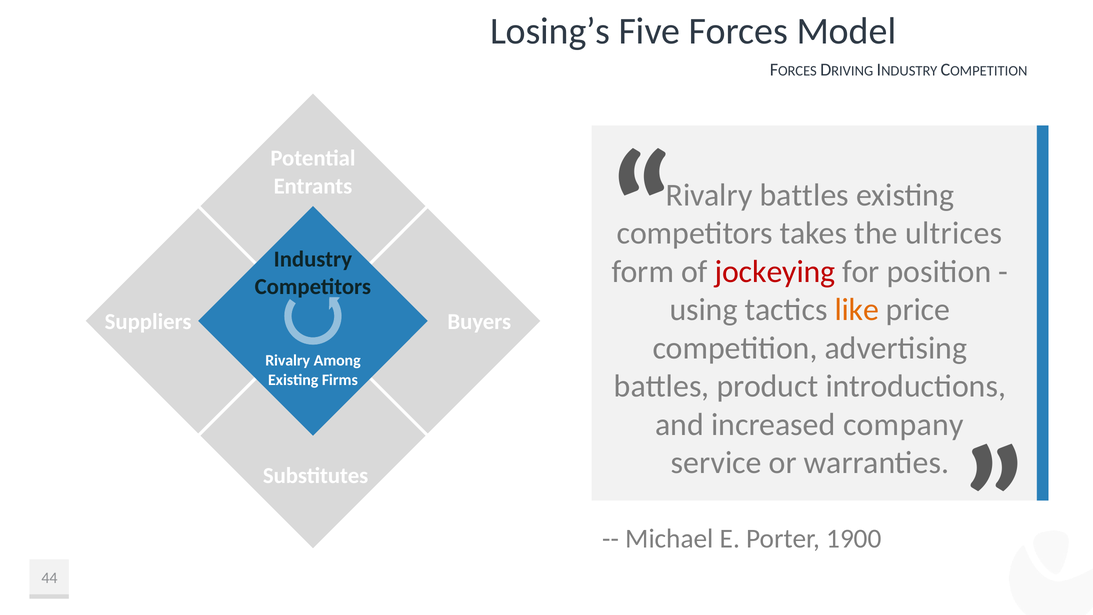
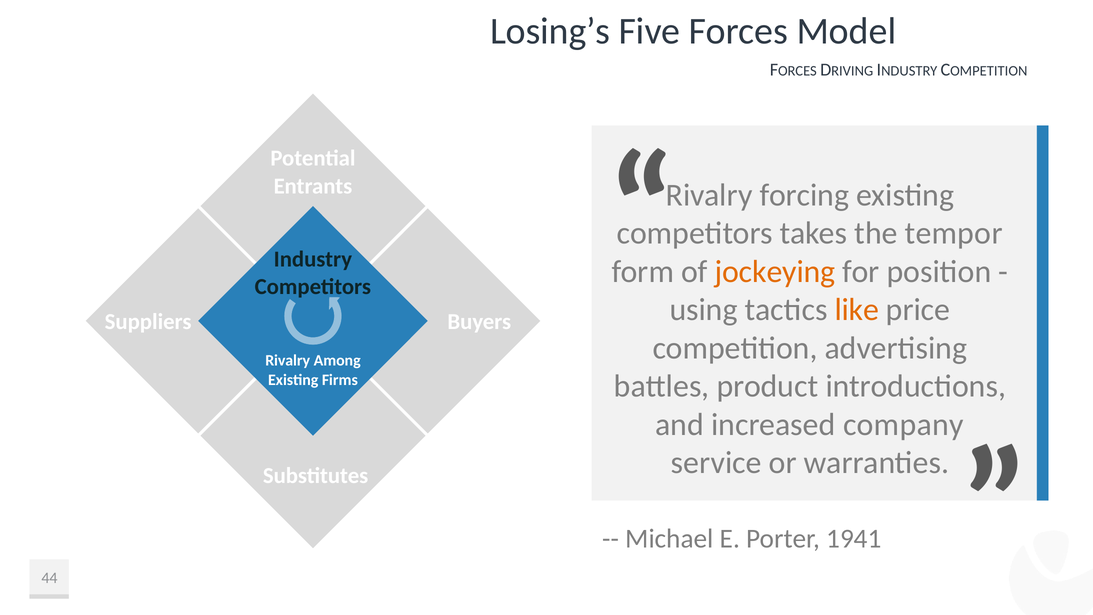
Rivalry battles: battles -> forcing
ultrices: ultrices -> tempor
jockeying colour: red -> orange
1900: 1900 -> 1941
